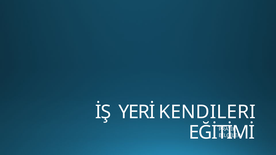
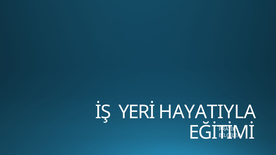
KENDILERI: KENDILERI -> HAYATIYLA
